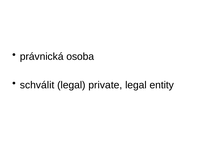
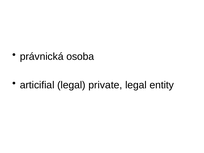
schválit: schválit -> articifial
